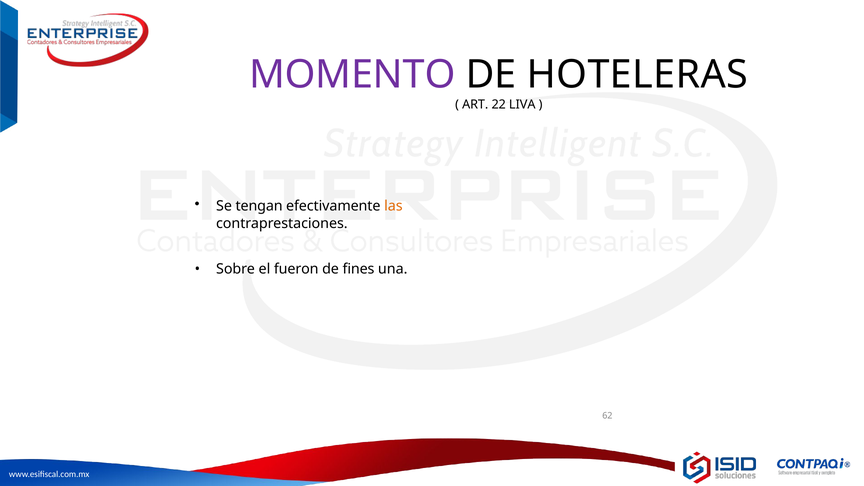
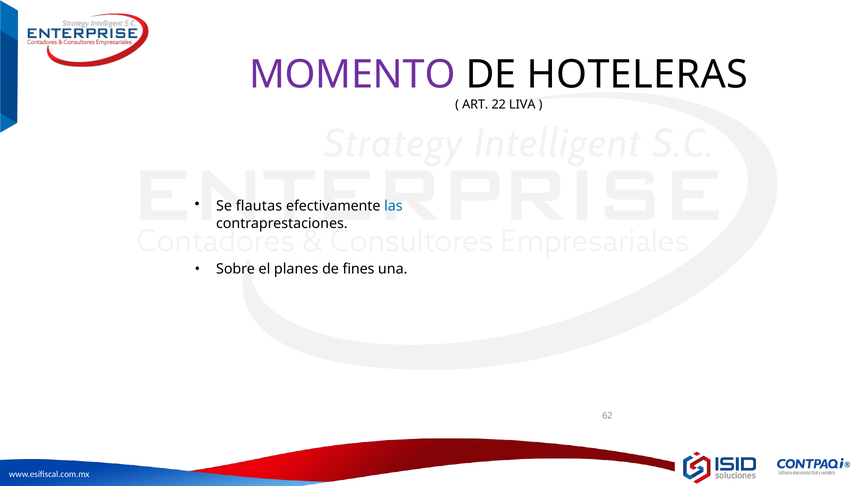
tengan: tengan -> flautas
las colour: orange -> blue
fueron: fueron -> planes
